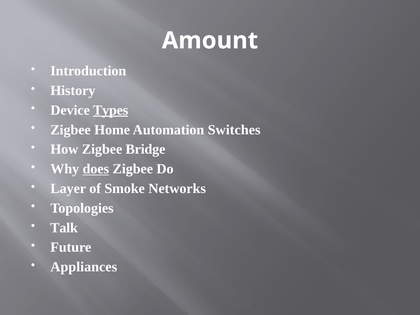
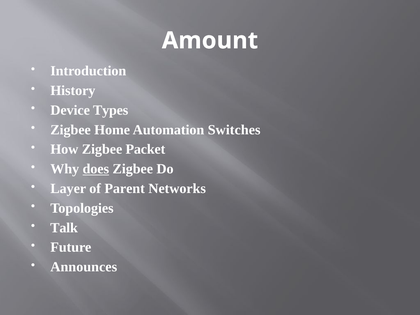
Types underline: present -> none
Bridge: Bridge -> Packet
Smoke: Smoke -> Parent
Appliances: Appliances -> Announces
